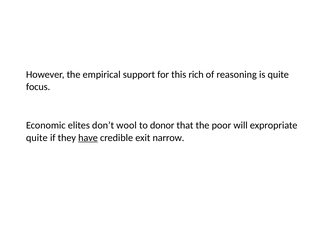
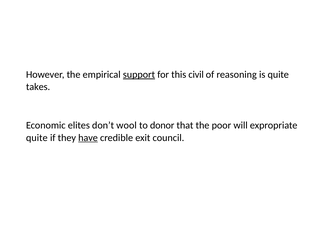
support underline: none -> present
rich: rich -> civil
focus: focus -> takes
narrow: narrow -> council
